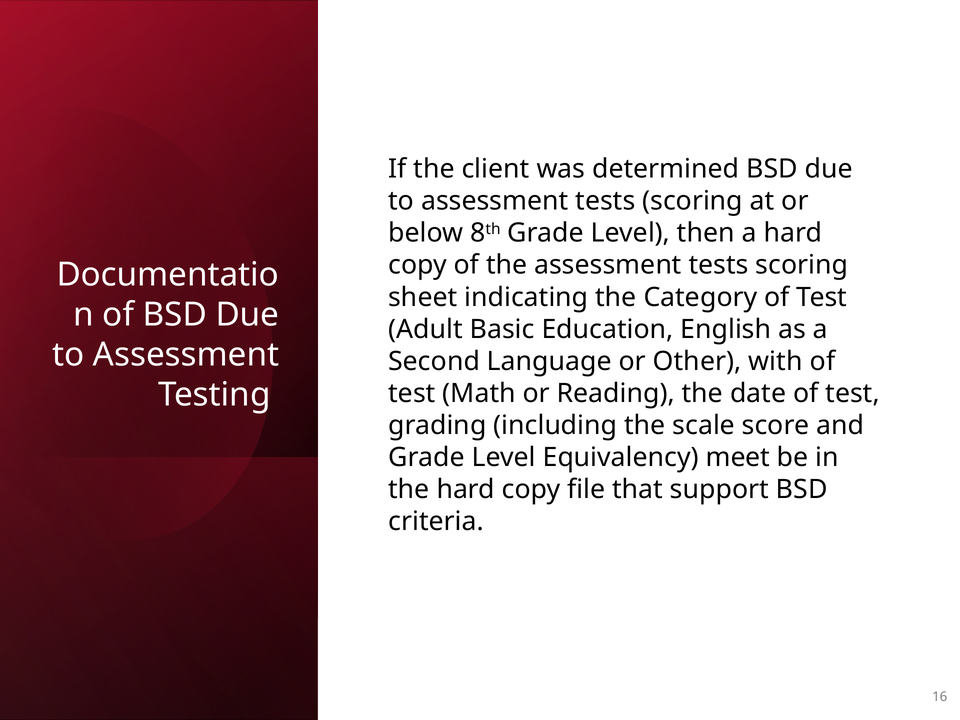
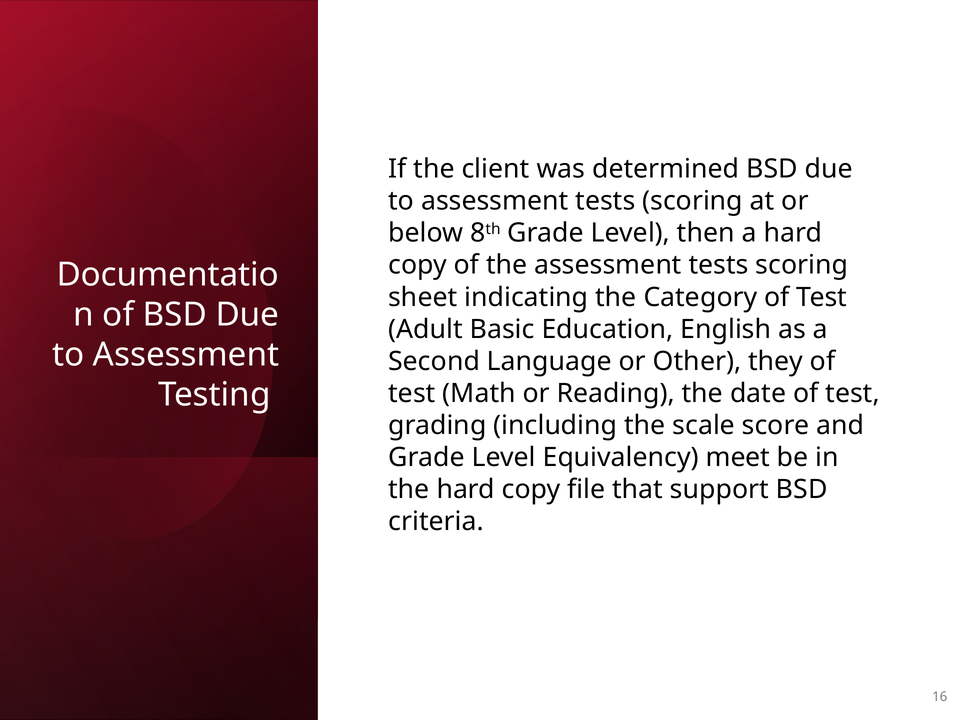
with: with -> they
